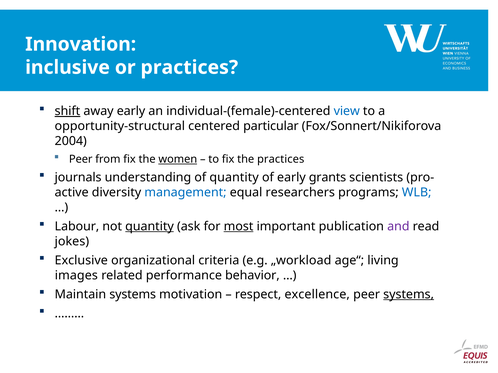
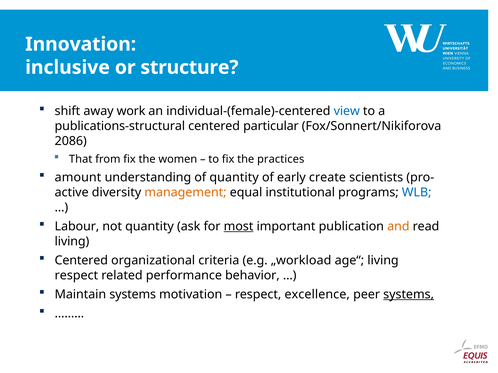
or practices: practices -> structure
shift underline: present -> none
away early: early -> work
opportunity-structural: opportunity-structural -> publications-structural
2004: 2004 -> 2086
Peer at (81, 159): Peer -> That
women underline: present -> none
journals: journals -> amount
grants: grants -> create
management colour: blue -> orange
researchers: researchers -> institutional
quantity at (149, 227) underline: present -> none
and colour: purple -> orange
jokes at (72, 242): jokes -> living
Exclusive at (81, 261): Exclusive -> Centered
images at (76, 276): images -> respect
